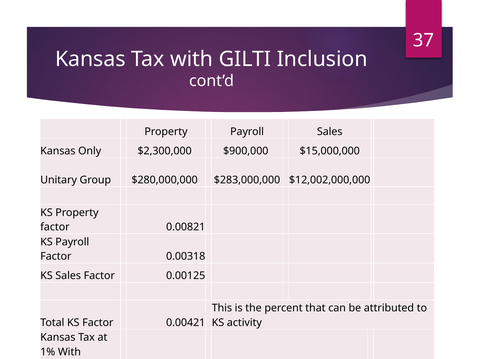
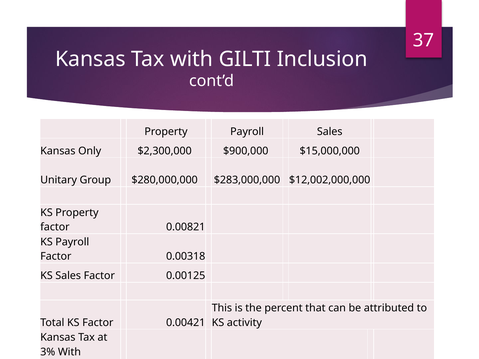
1%: 1% -> 3%
